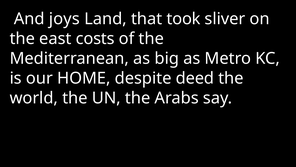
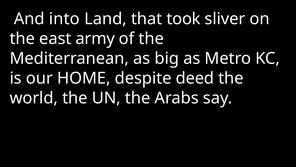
joys: joys -> into
costs: costs -> army
